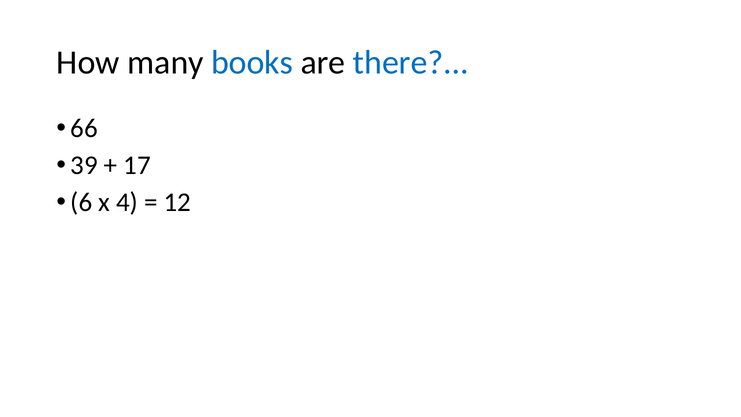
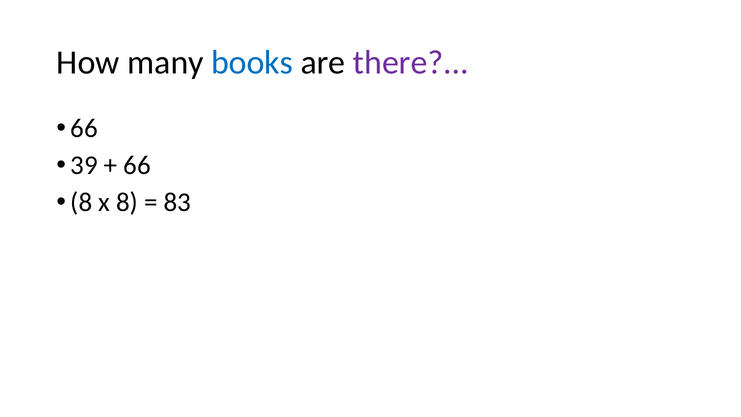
there colour: blue -> purple
17 at (137, 165): 17 -> 66
6 at (81, 202): 6 -> 8
x 4: 4 -> 8
12: 12 -> 83
